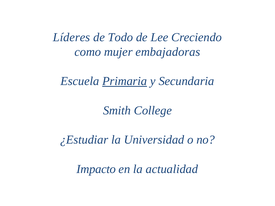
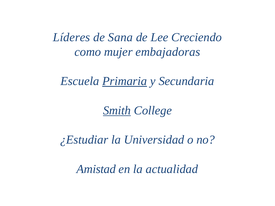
Todo: Todo -> Sana
Smith underline: none -> present
Impacto: Impacto -> Amistad
